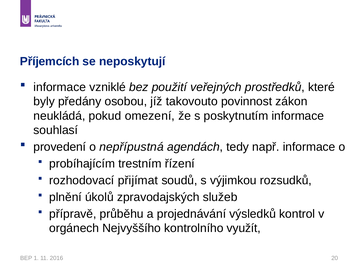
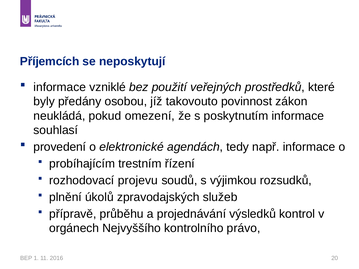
nepřípustná: nepřípustná -> elektronické
přijímat: přijímat -> projevu
využít: využít -> právo
